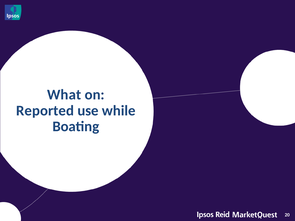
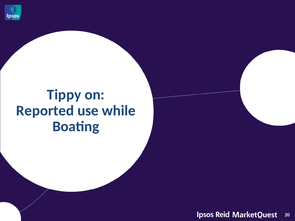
What: What -> Tippy
